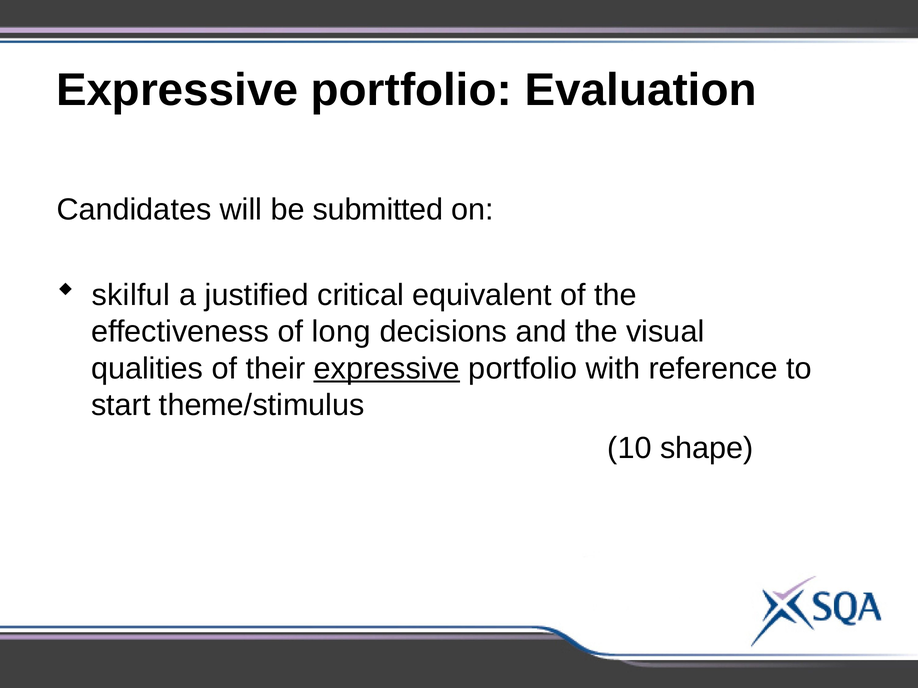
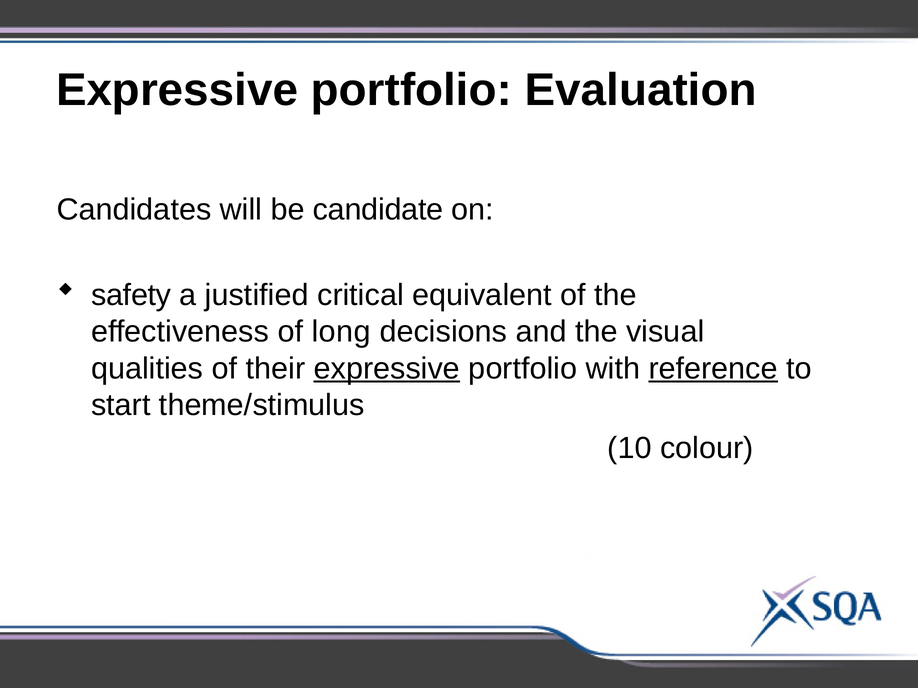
submitted: submitted -> candidate
skilful: skilful -> safety
reference underline: none -> present
shape: shape -> colour
